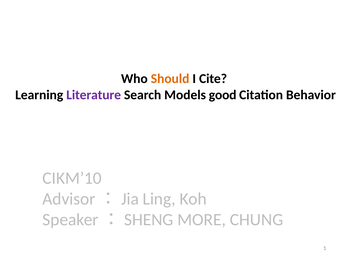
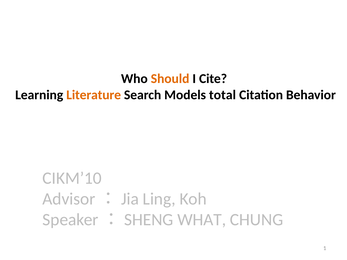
Literature colour: purple -> orange
good: good -> total
MORE: MORE -> WHAT
